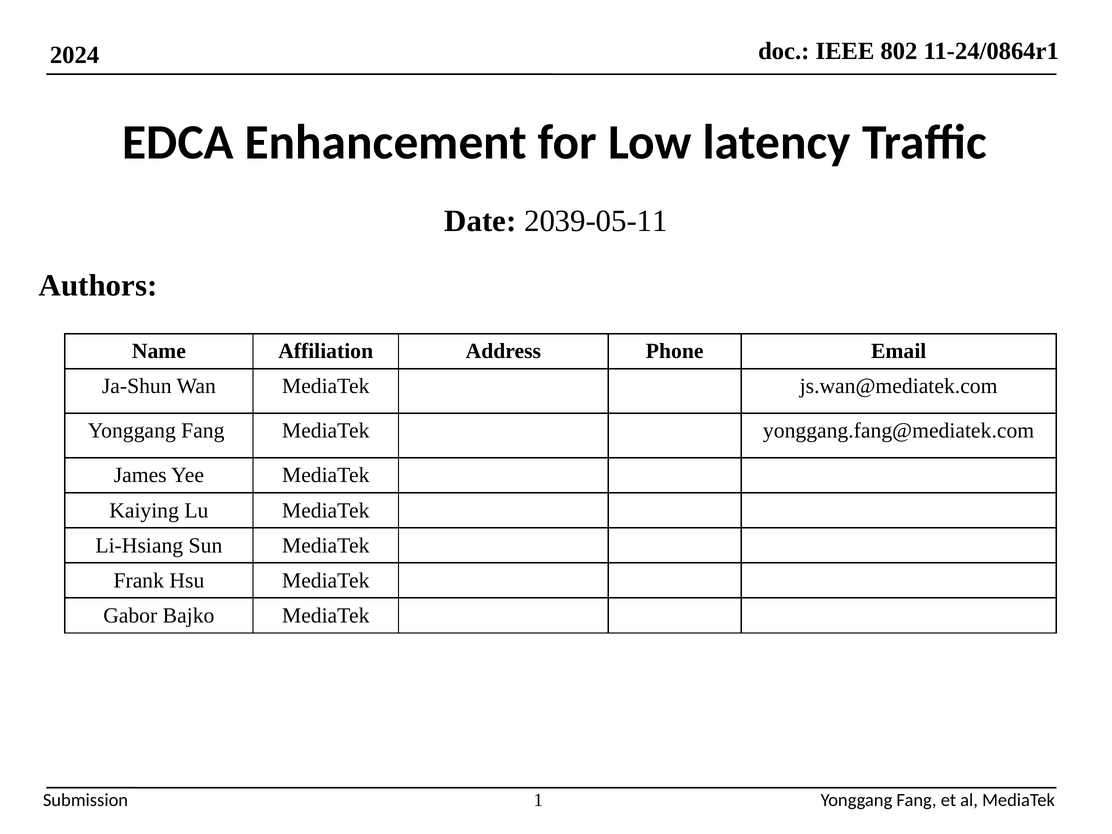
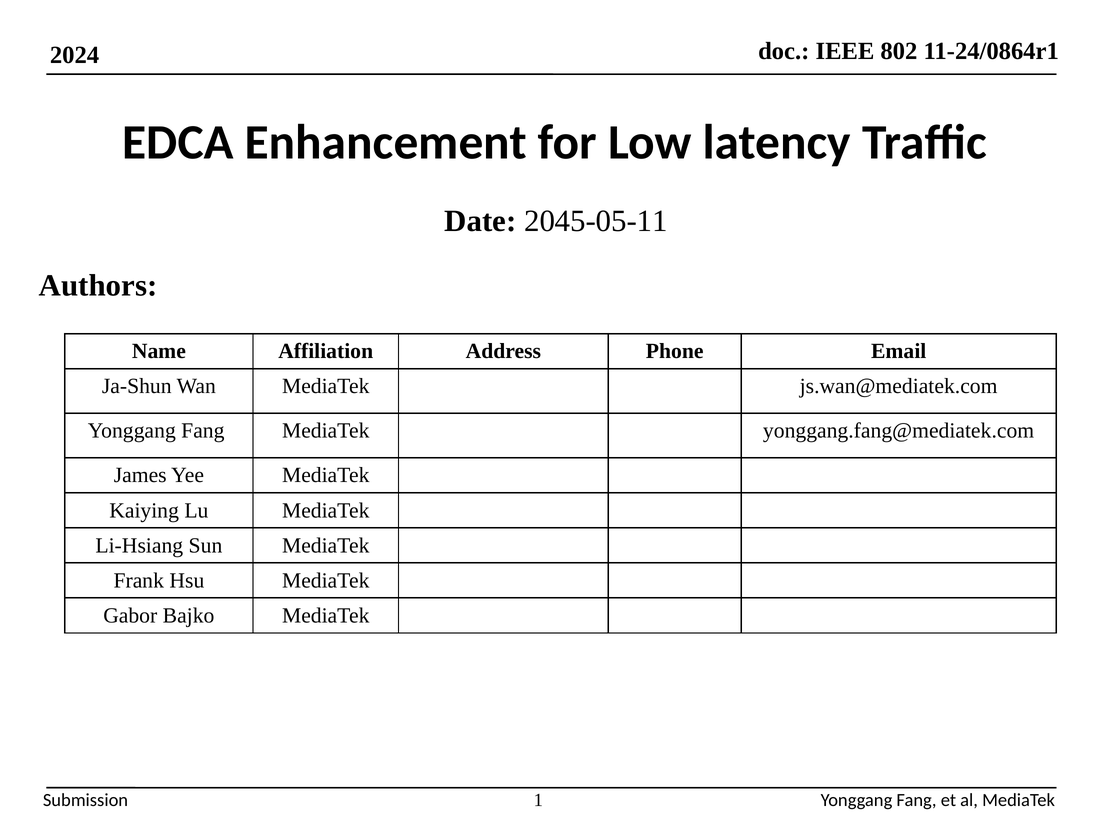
2039-05-11: 2039-05-11 -> 2045-05-11
